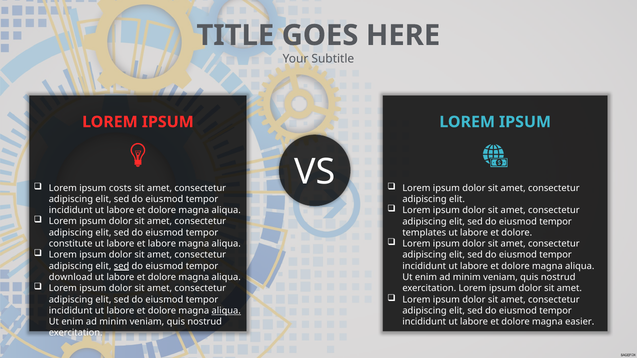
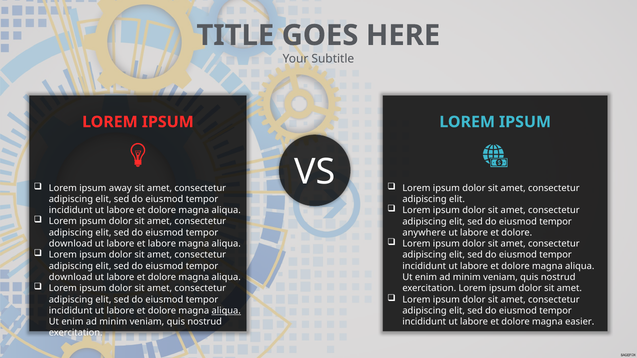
costs: costs -> away
templates: templates -> anywhere
constitute at (71, 244): constitute -> download
sed at (122, 266) underline: present -> none
